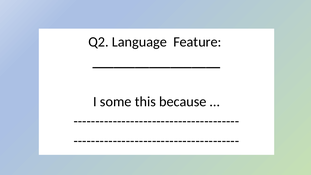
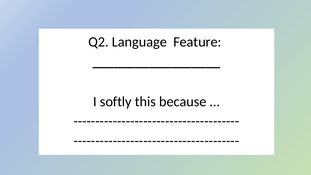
some: some -> softly
